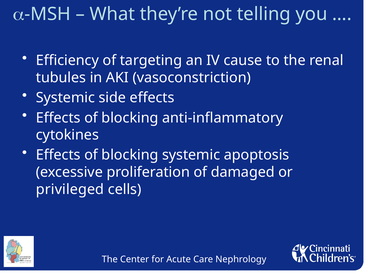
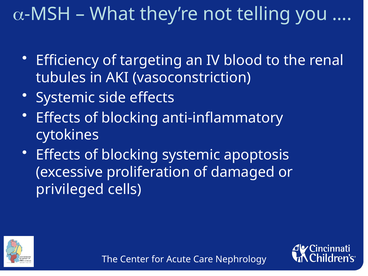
cause: cause -> blood
